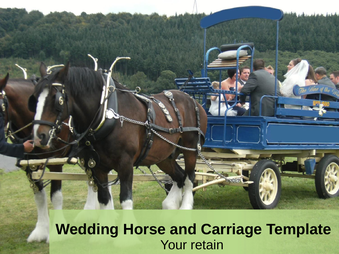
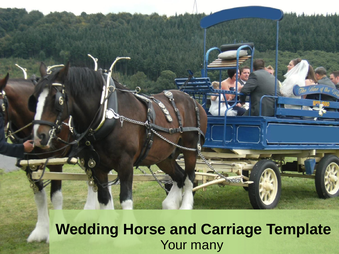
retain: retain -> many
